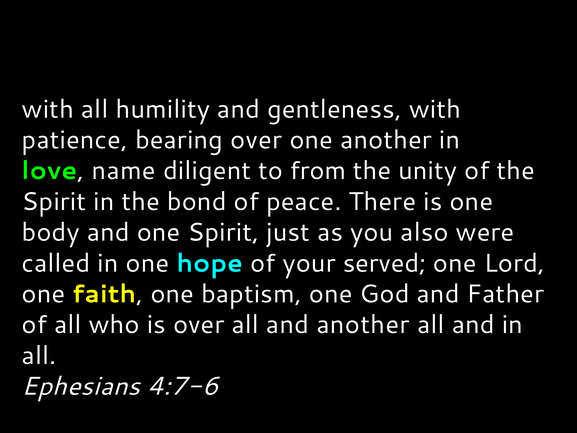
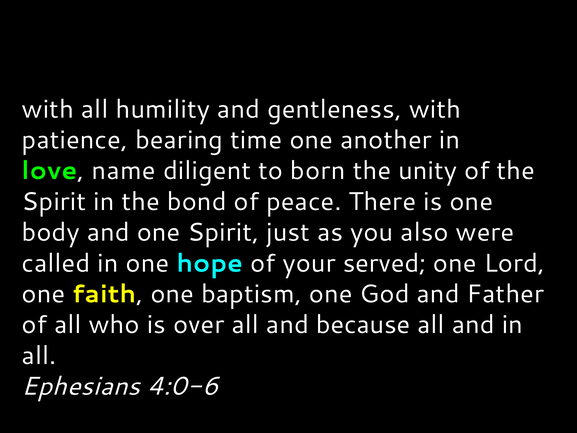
bearing over: over -> time
from: from -> born
and another: another -> because
4:7-6: 4:7-6 -> 4:0-6
